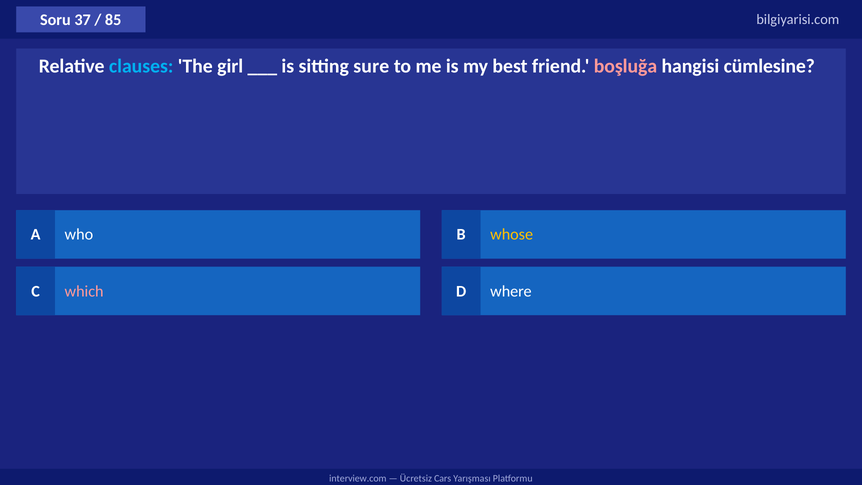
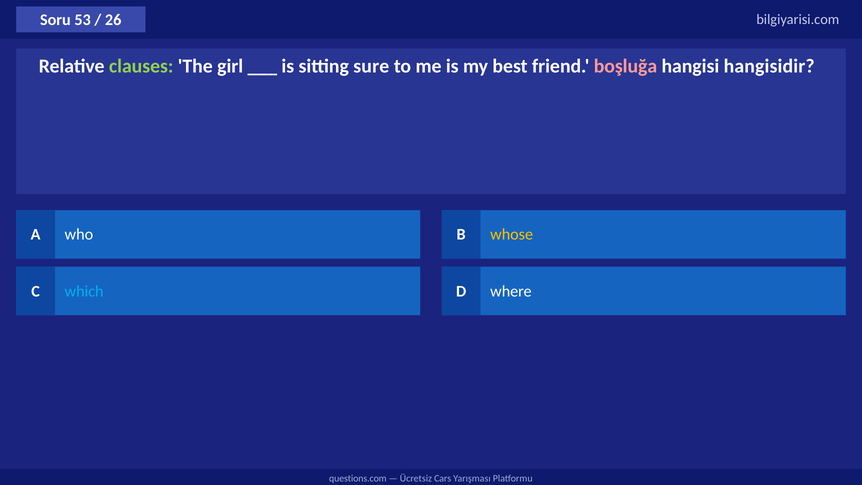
37: 37 -> 53
85: 85 -> 26
clauses colour: light blue -> light green
cümlesine: cümlesine -> hangisidir
which colour: pink -> light blue
interview.com: interview.com -> questions.com
